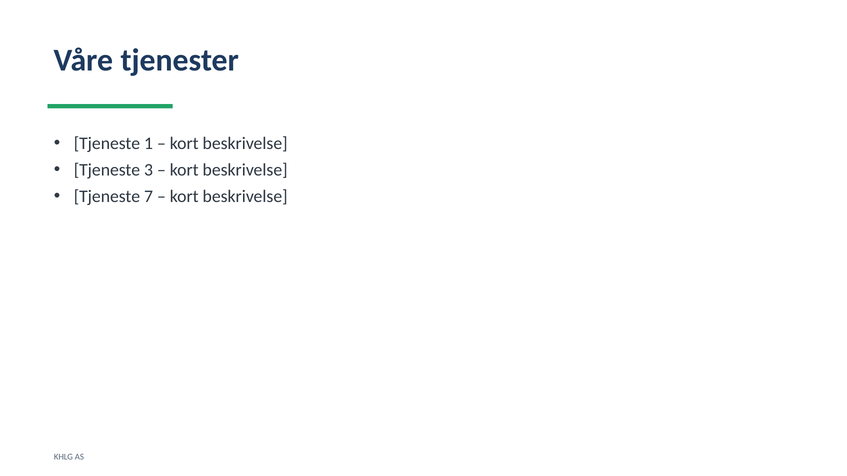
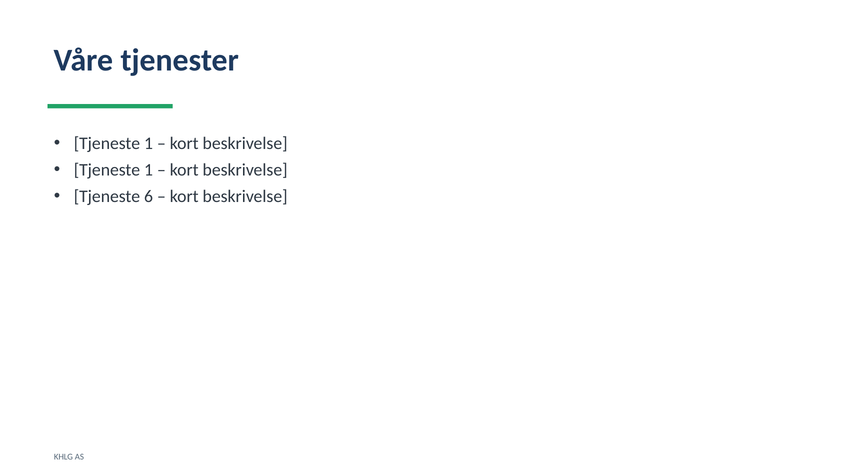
3 at (148, 170): 3 -> 1
7: 7 -> 6
